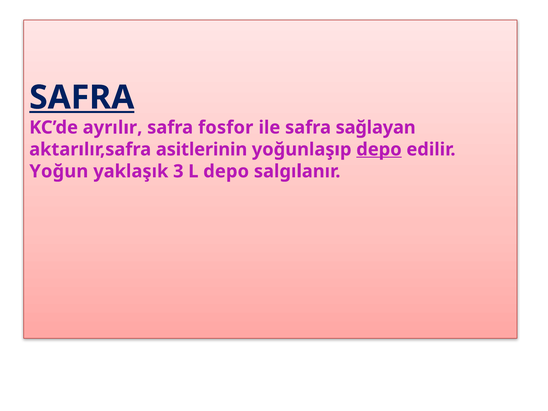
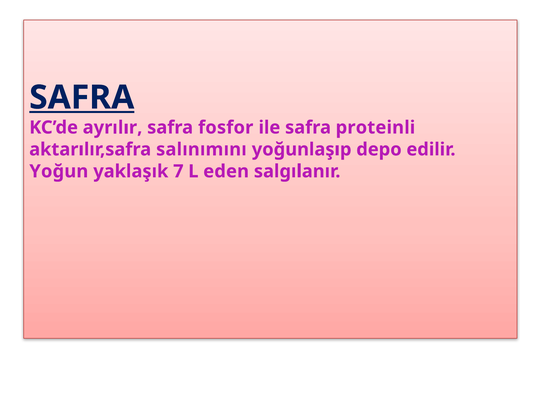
sağlayan: sağlayan -> proteinli
asitlerinin: asitlerinin -> salınımını
depo at (379, 149) underline: present -> none
3: 3 -> 7
L depo: depo -> eden
